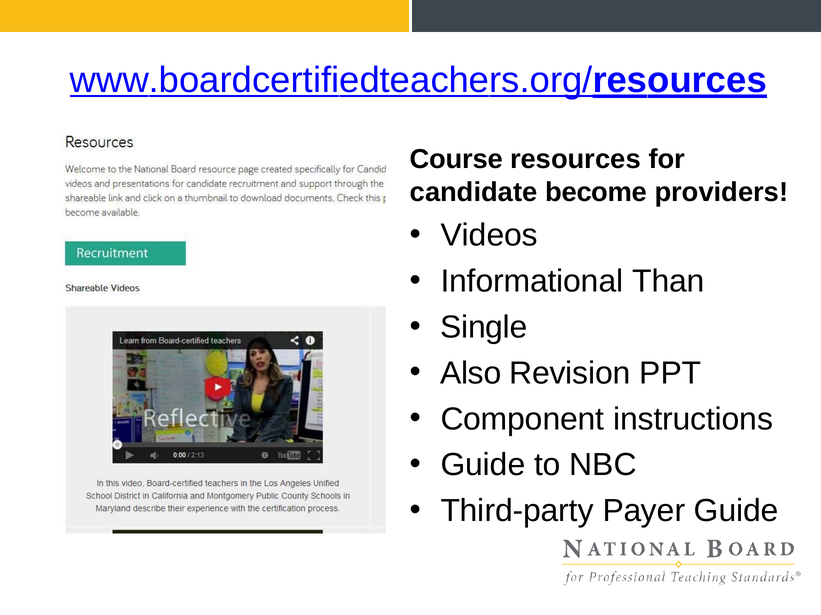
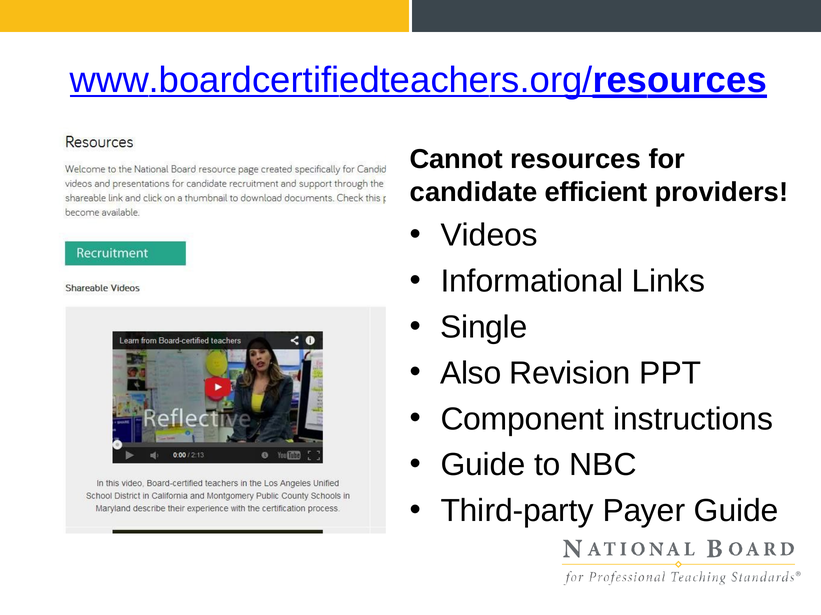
Course: Course -> Cannot
become: become -> efficient
Than: Than -> Links
